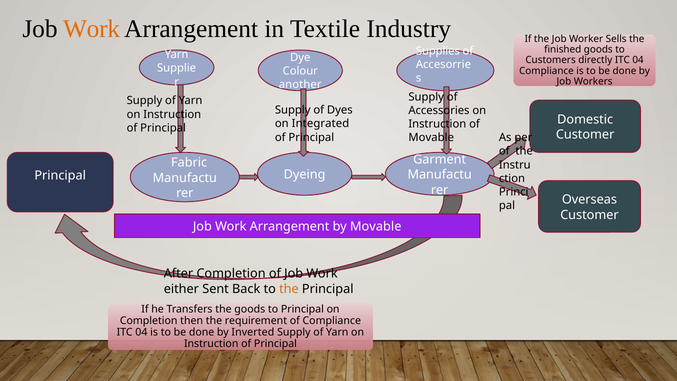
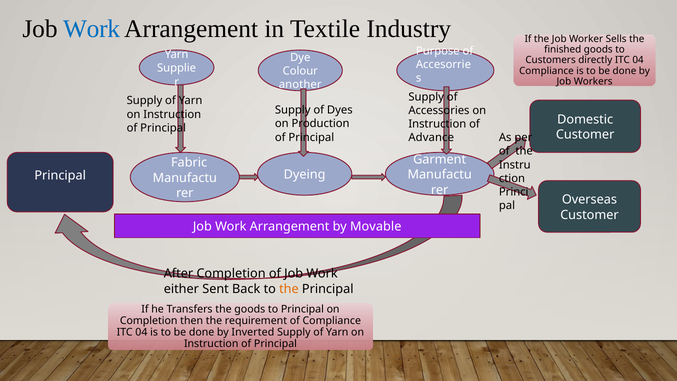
Work at (92, 29) colour: orange -> blue
Supplies: Supplies -> Purpose
Integrated: Integrated -> Production
Movable at (431, 138): Movable -> Advance
